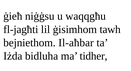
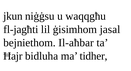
ġieħ: ġieħ -> jkun
tawh: tawh -> jasal
Iżda: Iżda -> Ħajr
